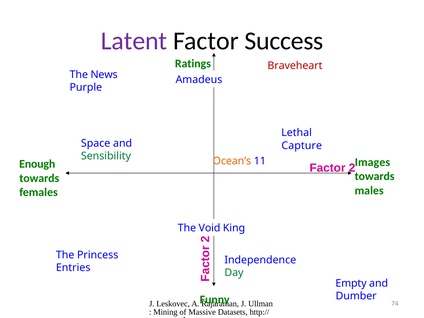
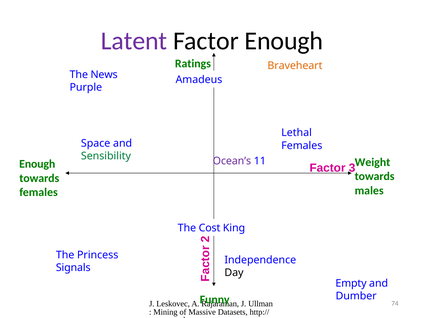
Factor Success: Success -> Enough
Braveheart colour: red -> orange
Capture at (302, 146): Capture -> Females
Images: Images -> Weight
Ocean’s colour: orange -> purple
Factor 2: 2 -> 3
Void: Void -> Cost
Entries: Entries -> Signals
Day colour: green -> black
